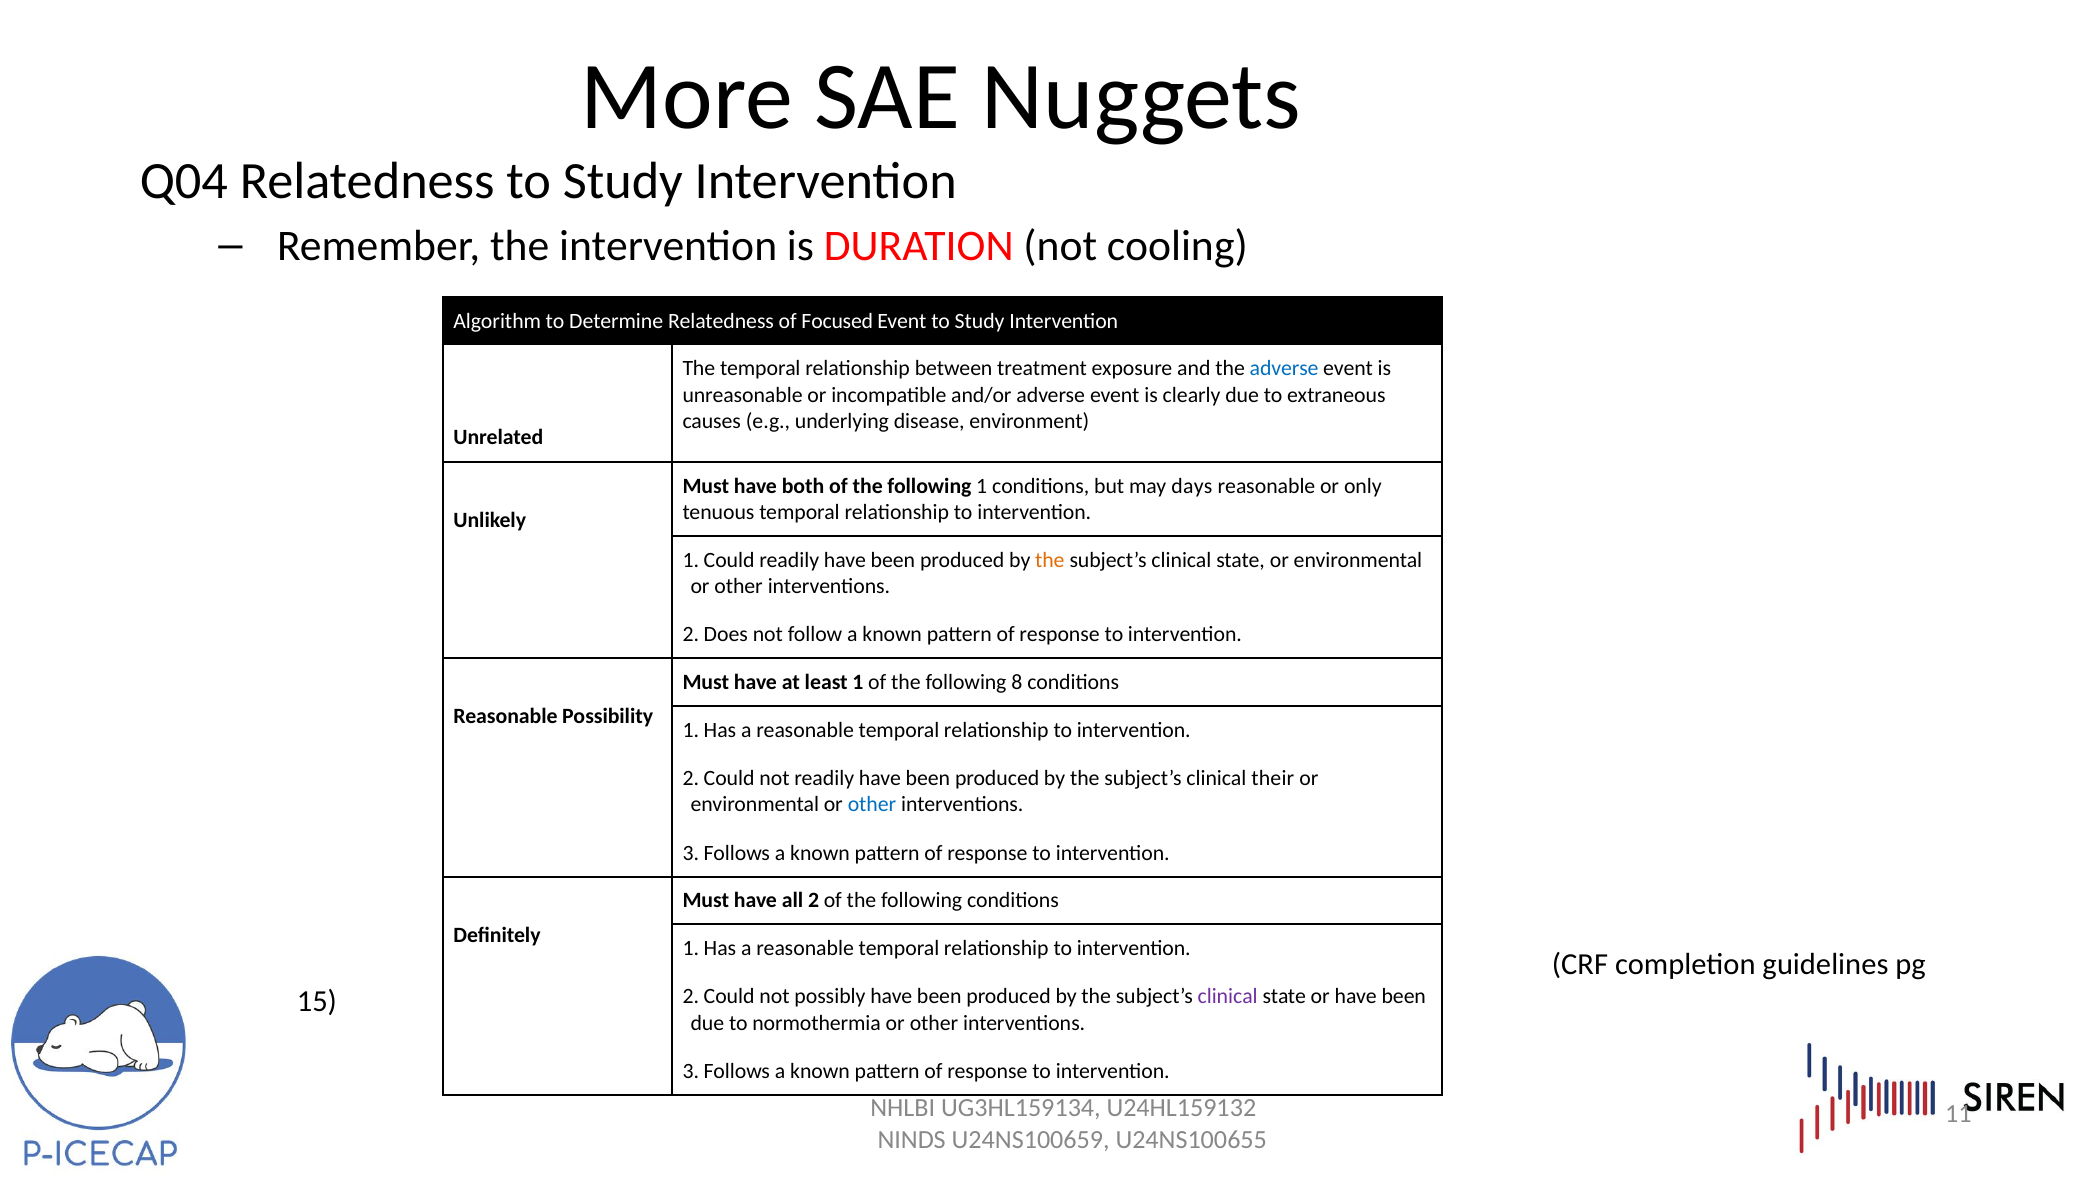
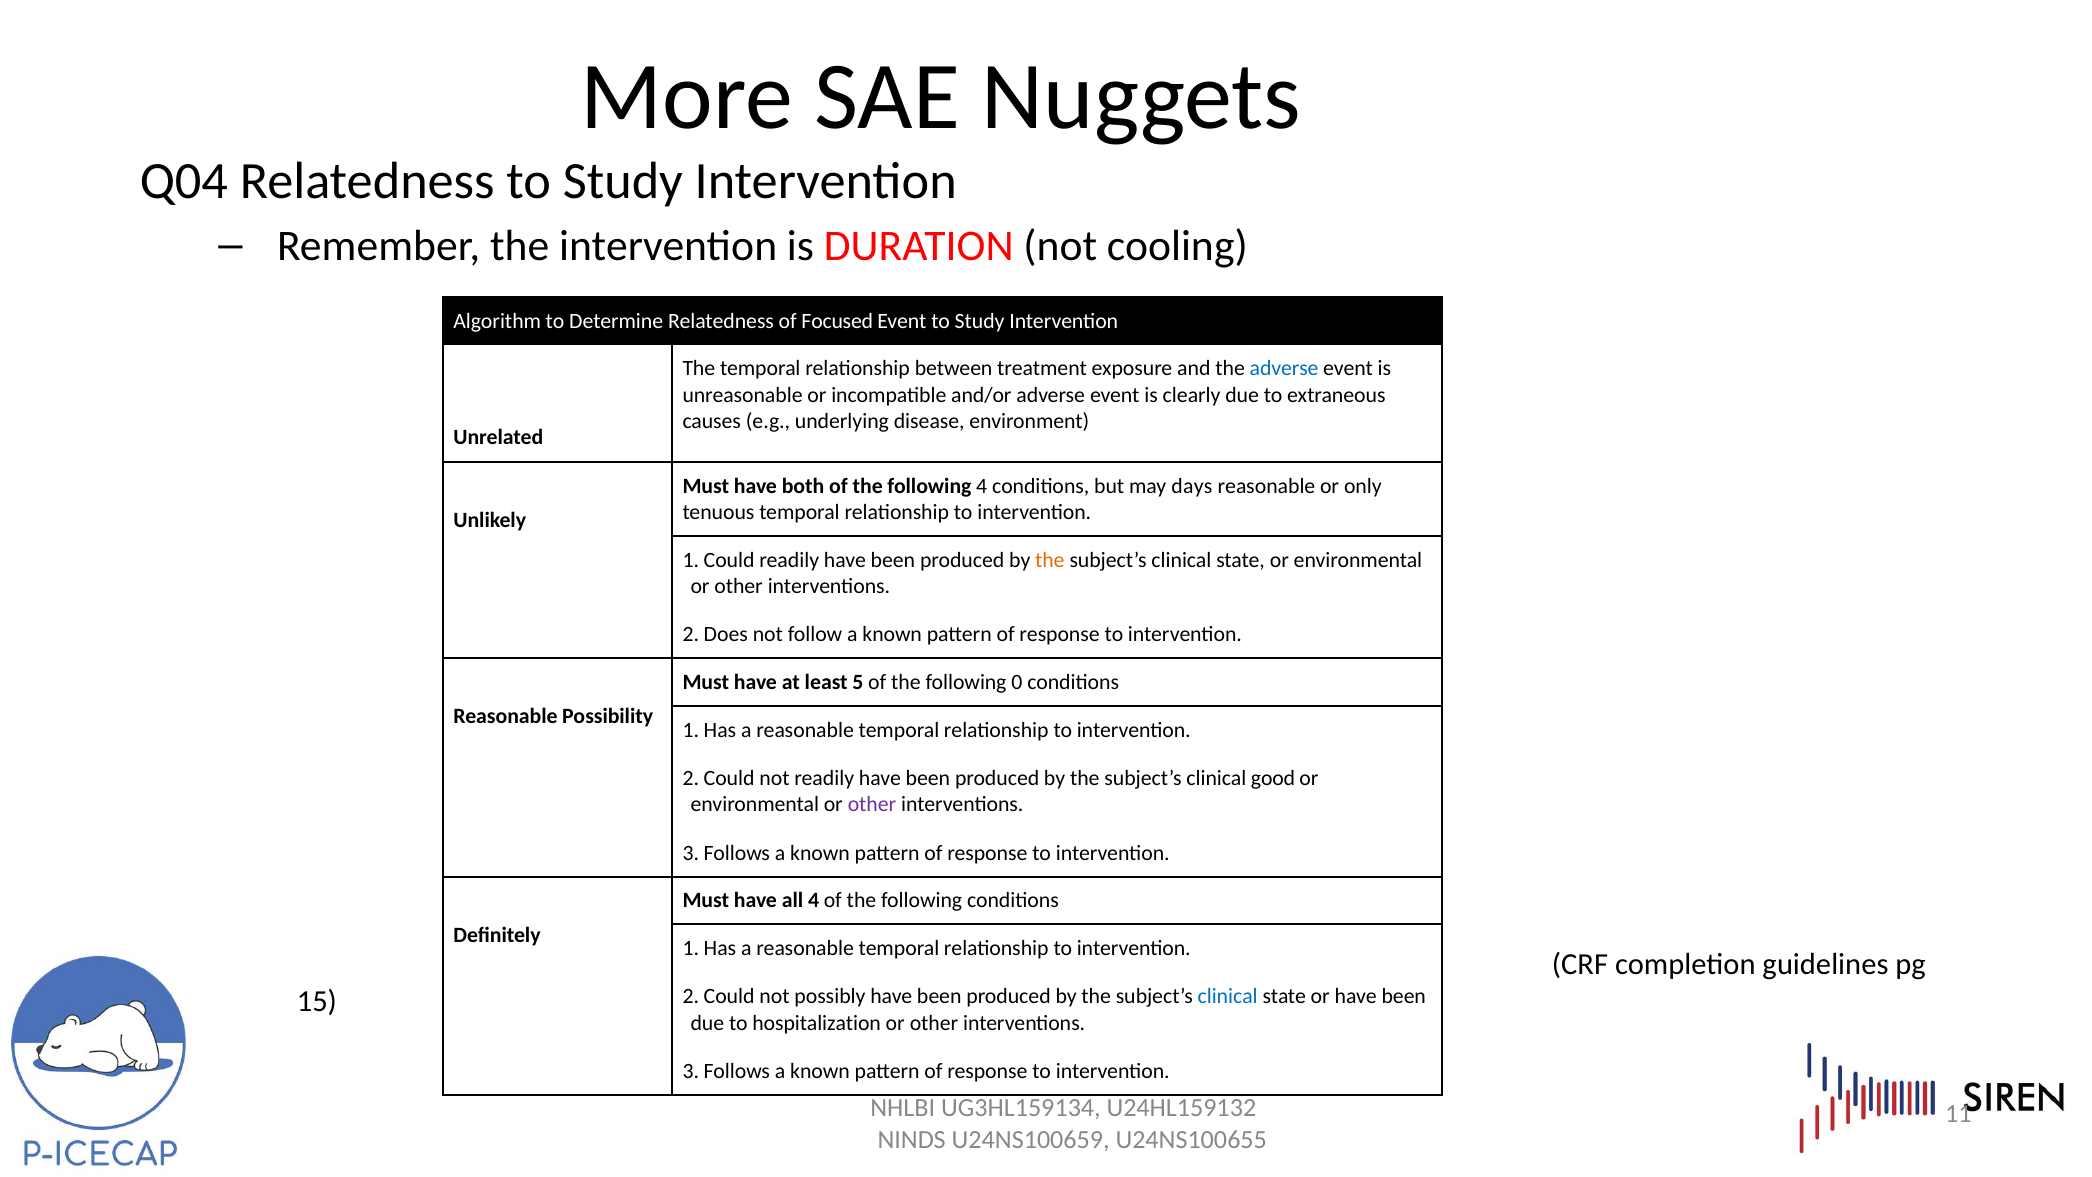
following 1: 1 -> 4
least 1: 1 -> 5
8: 8 -> 0
their: their -> good
other at (872, 805) colour: blue -> purple
all 2: 2 -> 4
clinical at (1228, 996) colour: purple -> blue
normothermia: normothermia -> hospitalization
